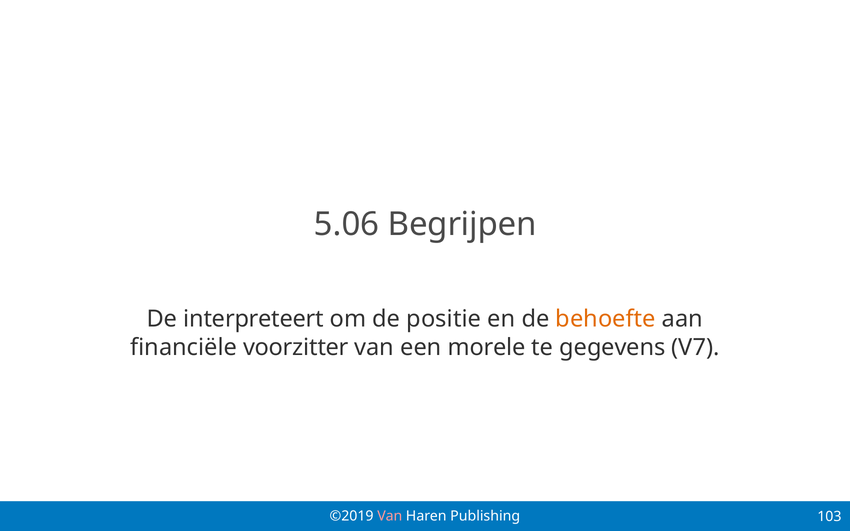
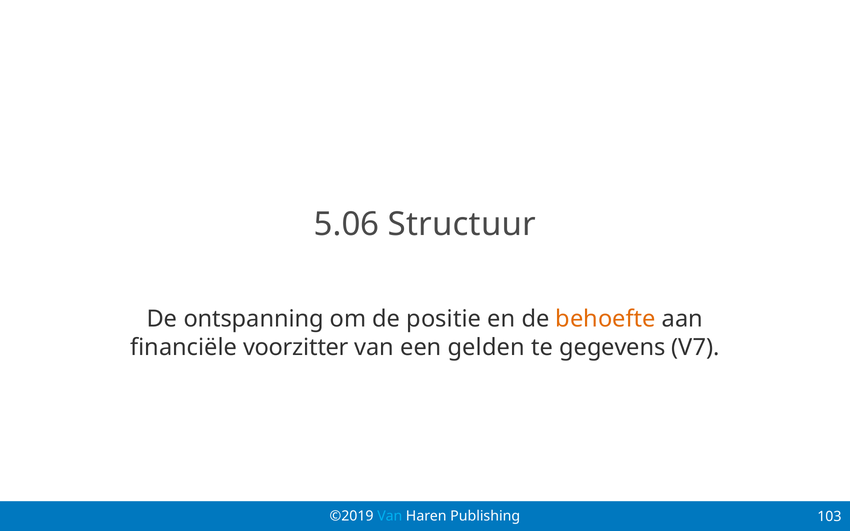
Begrijpen: Begrijpen -> Structuur
interpreteert: interpreteert -> ontspanning
morele: morele -> gelden
Van at (390, 517) colour: pink -> light blue
